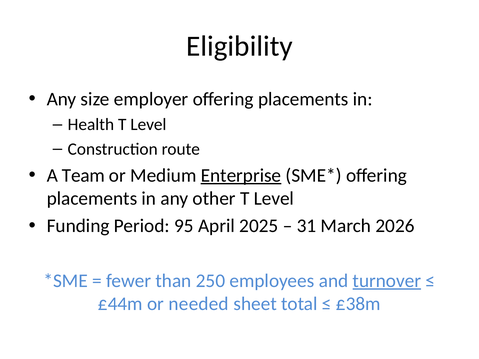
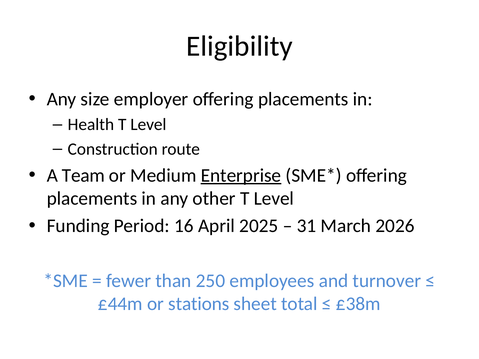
95: 95 -> 16
turnover underline: present -> none
needed: needed -> stations
